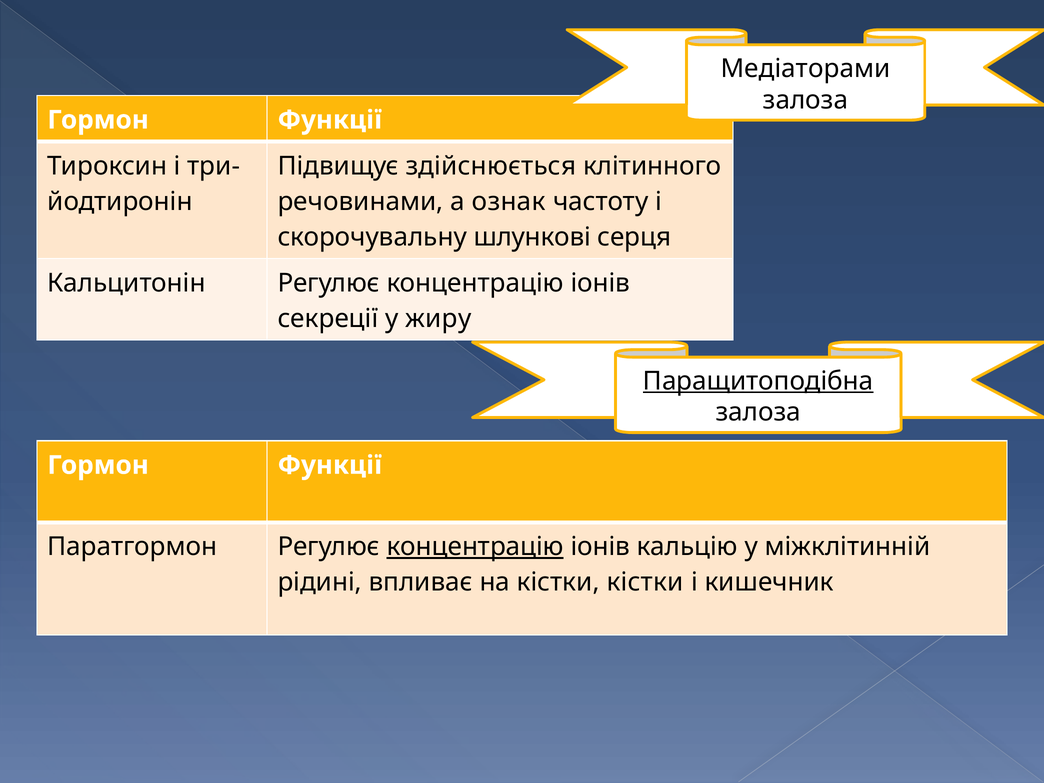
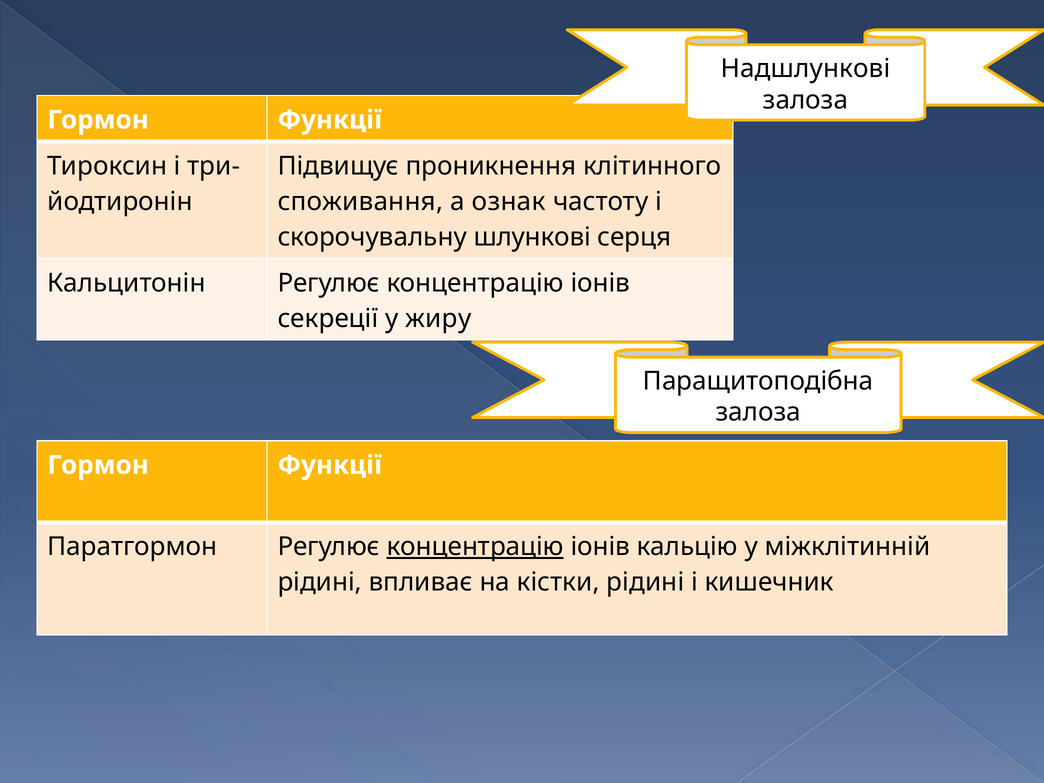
Медіаторами: Медіаторами -> Надшлункові
здійснюється: здійснюється -> проникнення
речовинами: речовинами -> споживання
Паращитоподібна underline: present -> none
кістки кістки: кістки -> рідині
